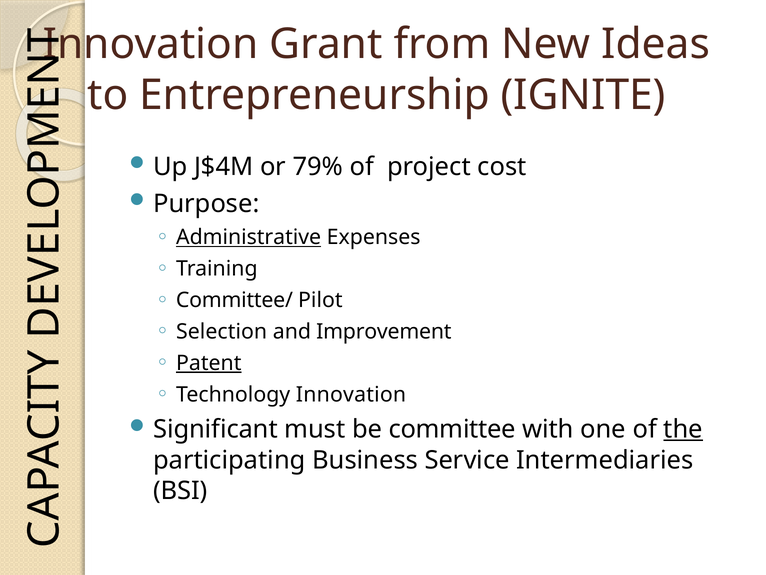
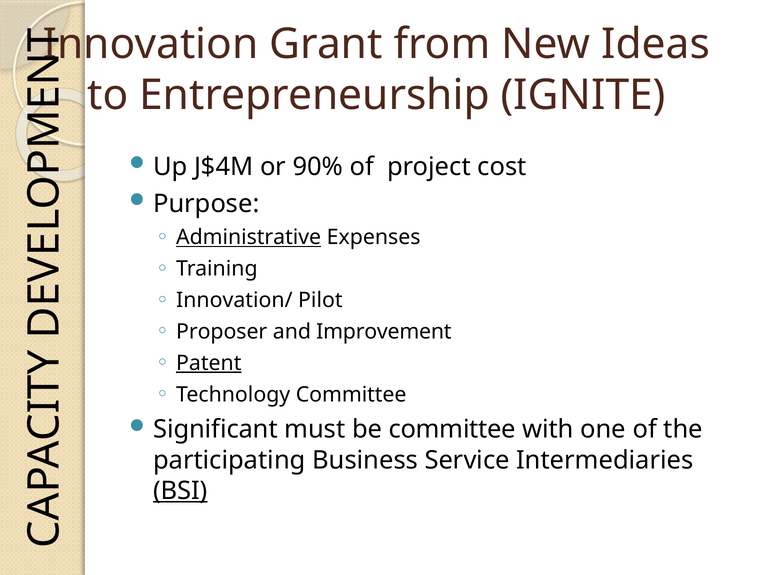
79%: 79% -> 90%
Committee/: Committee/ -> Innovation/
Selection: Selection -> Proposer
Technology Innovation: Innovation -> Committee
the underline: present -> none
BSI underline: none -> present
